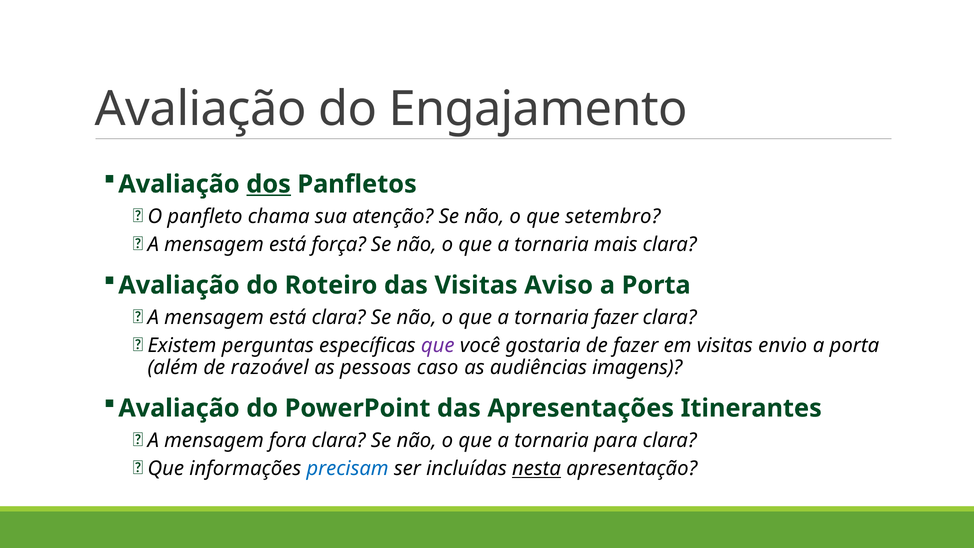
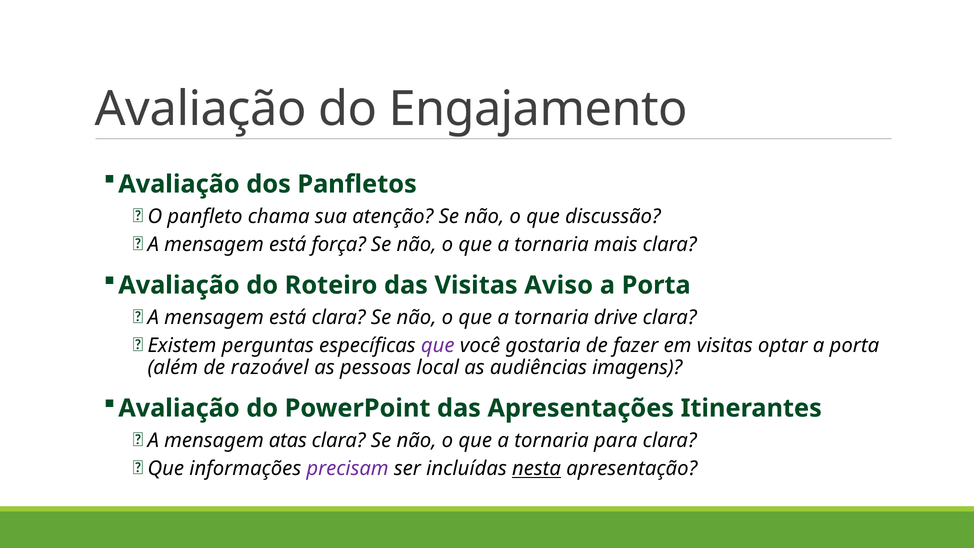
dos underline: present -> none
setembro: setembro -> discussão
tornaria fazer: fazer -> drive
envio: envio -> optar
caso: caso -> local
fora: fora -> atas
precisam colour: blue -> purple
